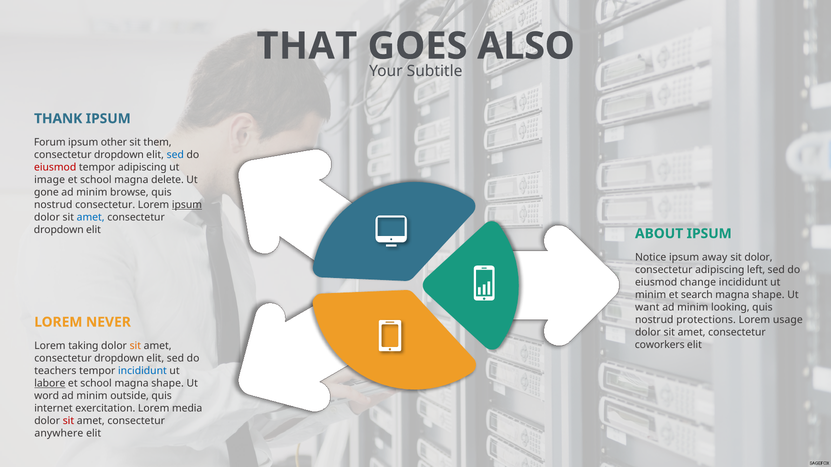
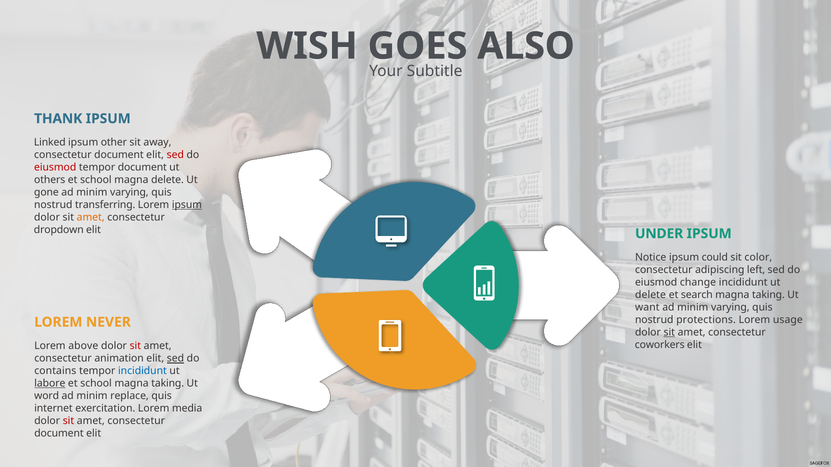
THAT: THAT -> WISH
Forum: Forum -> Linked
them: them -> away
dropdown at (119, 155): dropdown -> document
sed at (175, 155) colour: blue -> red
tempor adipiscing: adipiscing -> document
image: image -> others
browse at (129, 193): browse -> varying
nostrud consectetur: consectetur -> transferring
amet at (91, 217) colour: blue -> orange
ABOUT: ABOUT -> UNDER
away: away -> could
sit dolor: dolor -> color
minim at (651, 295): minim -> delete
shape at (768, 295): shape -> taking
looking at (730, 308): looking -> varying
sit at (669, 333) underline: none -> present
taking: taking -> above
sit at (135, 346) colour: orange -> red
dropdown at (119, 359): dropdown -> animation
sed at (175, 359) underline: none -> present
teachers: teachers -> contains
shape at (168, 384): shape -> taking
outside: outside -> replace
anywhere at (59, 434): anywhere -> document
